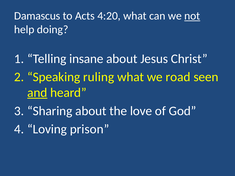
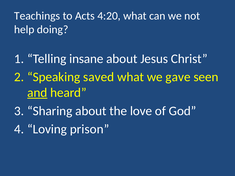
Damascus: Damascus -> Teachings
not underline: present -> none
ruling: ruling -> saved
road: road -> gave
